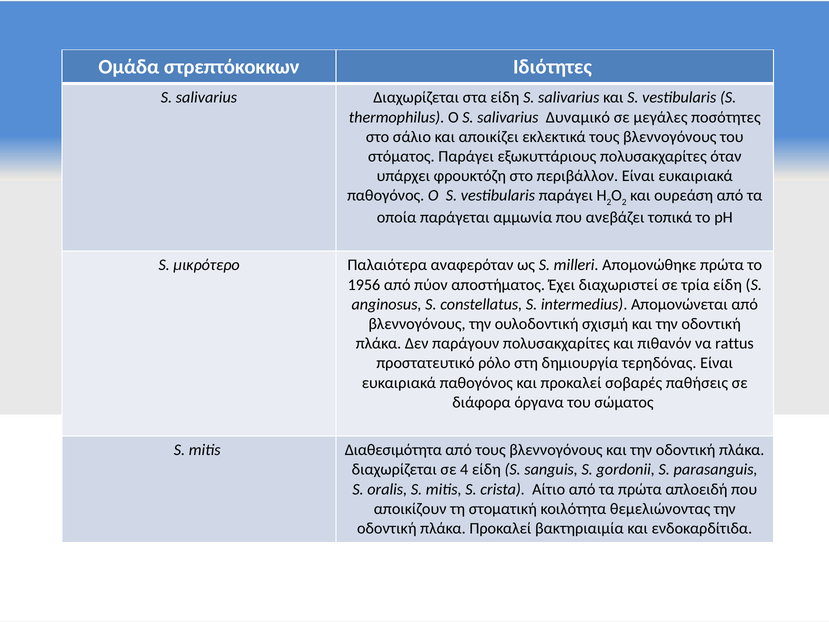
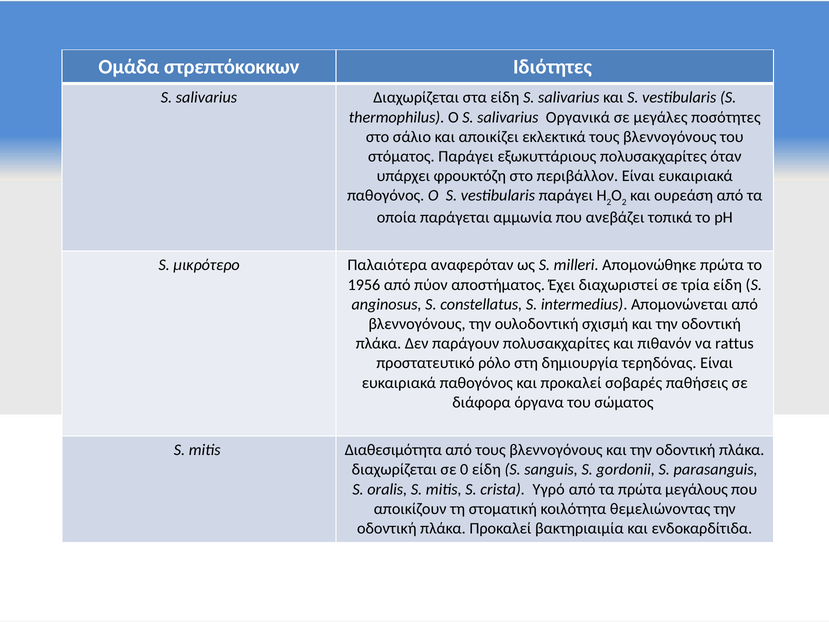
Δυναμικό: Δυναμικό -> Οργανικά
4: 4 -> 0
Αίτιο: Αίτιο -> Υγρό
απλοειδή: απλοειδή -> μεγάλους
